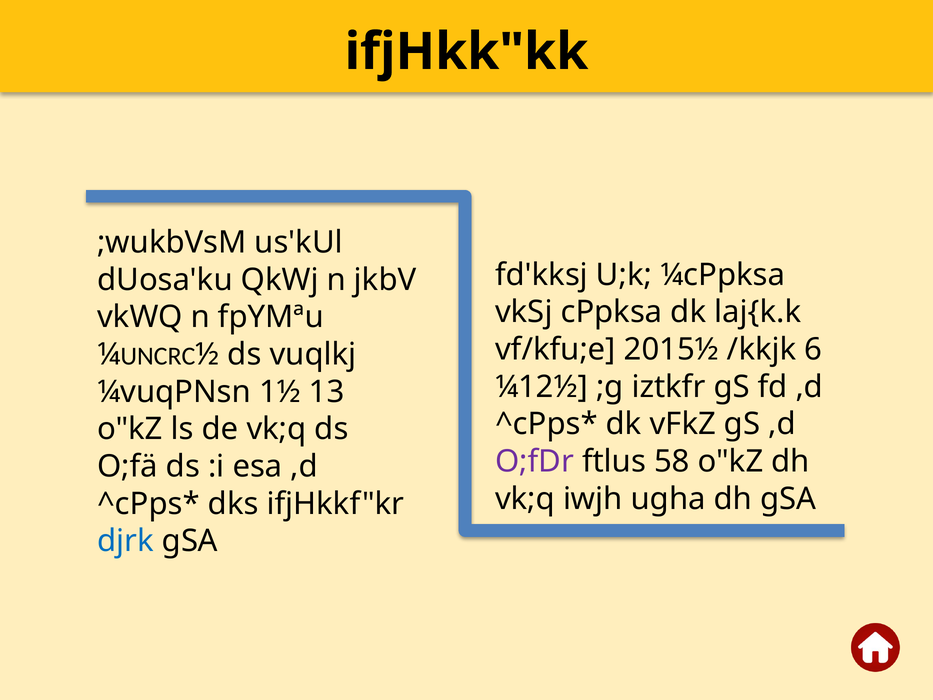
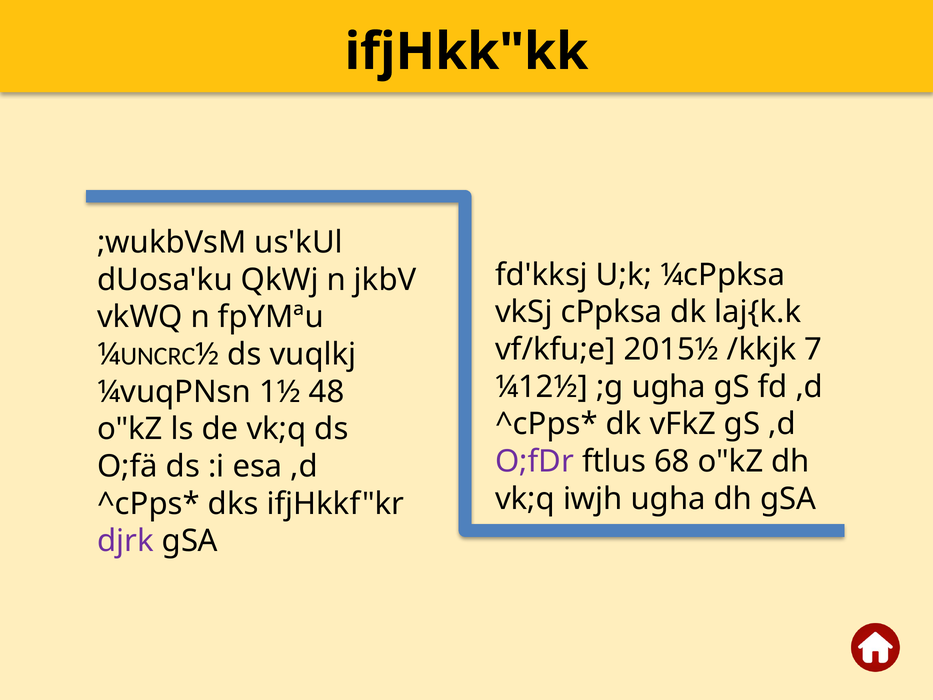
6: 6 -> 7
;g iztkfr: iztkfr -> ugha
13: 13 -> 48
58: 58 -> 68
djrk colour: blue -> purple
